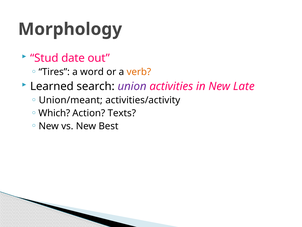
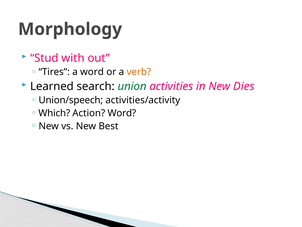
date: date -> with
union colour: purple -> green
Late: Late -> Dies
Union/meant: Union/meant -> Union/speech
Action Texts: Texts -> Word
